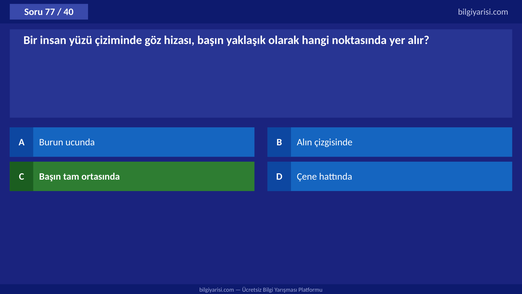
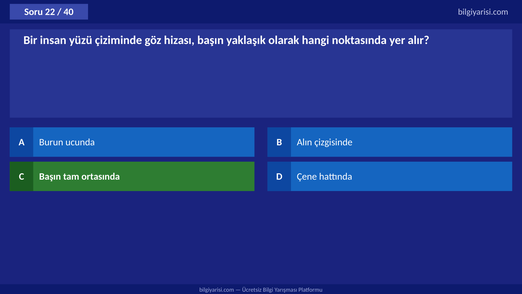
77: 77 -> 22
